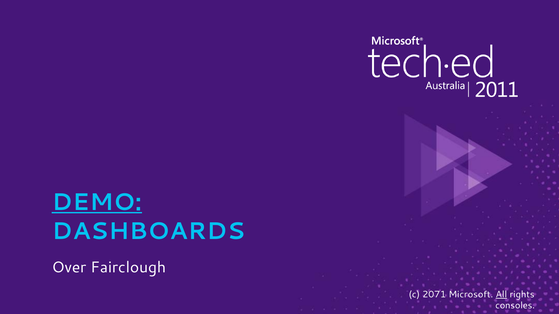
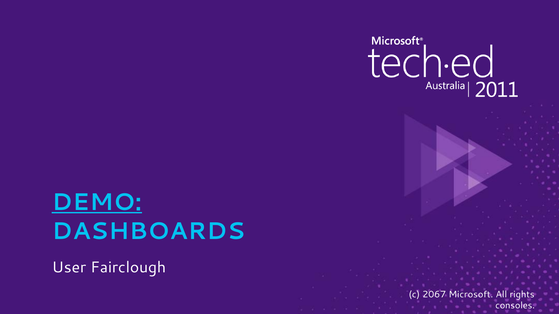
Over: Over -> User
2071: 2071 -> 2067
All underline: present -> none
